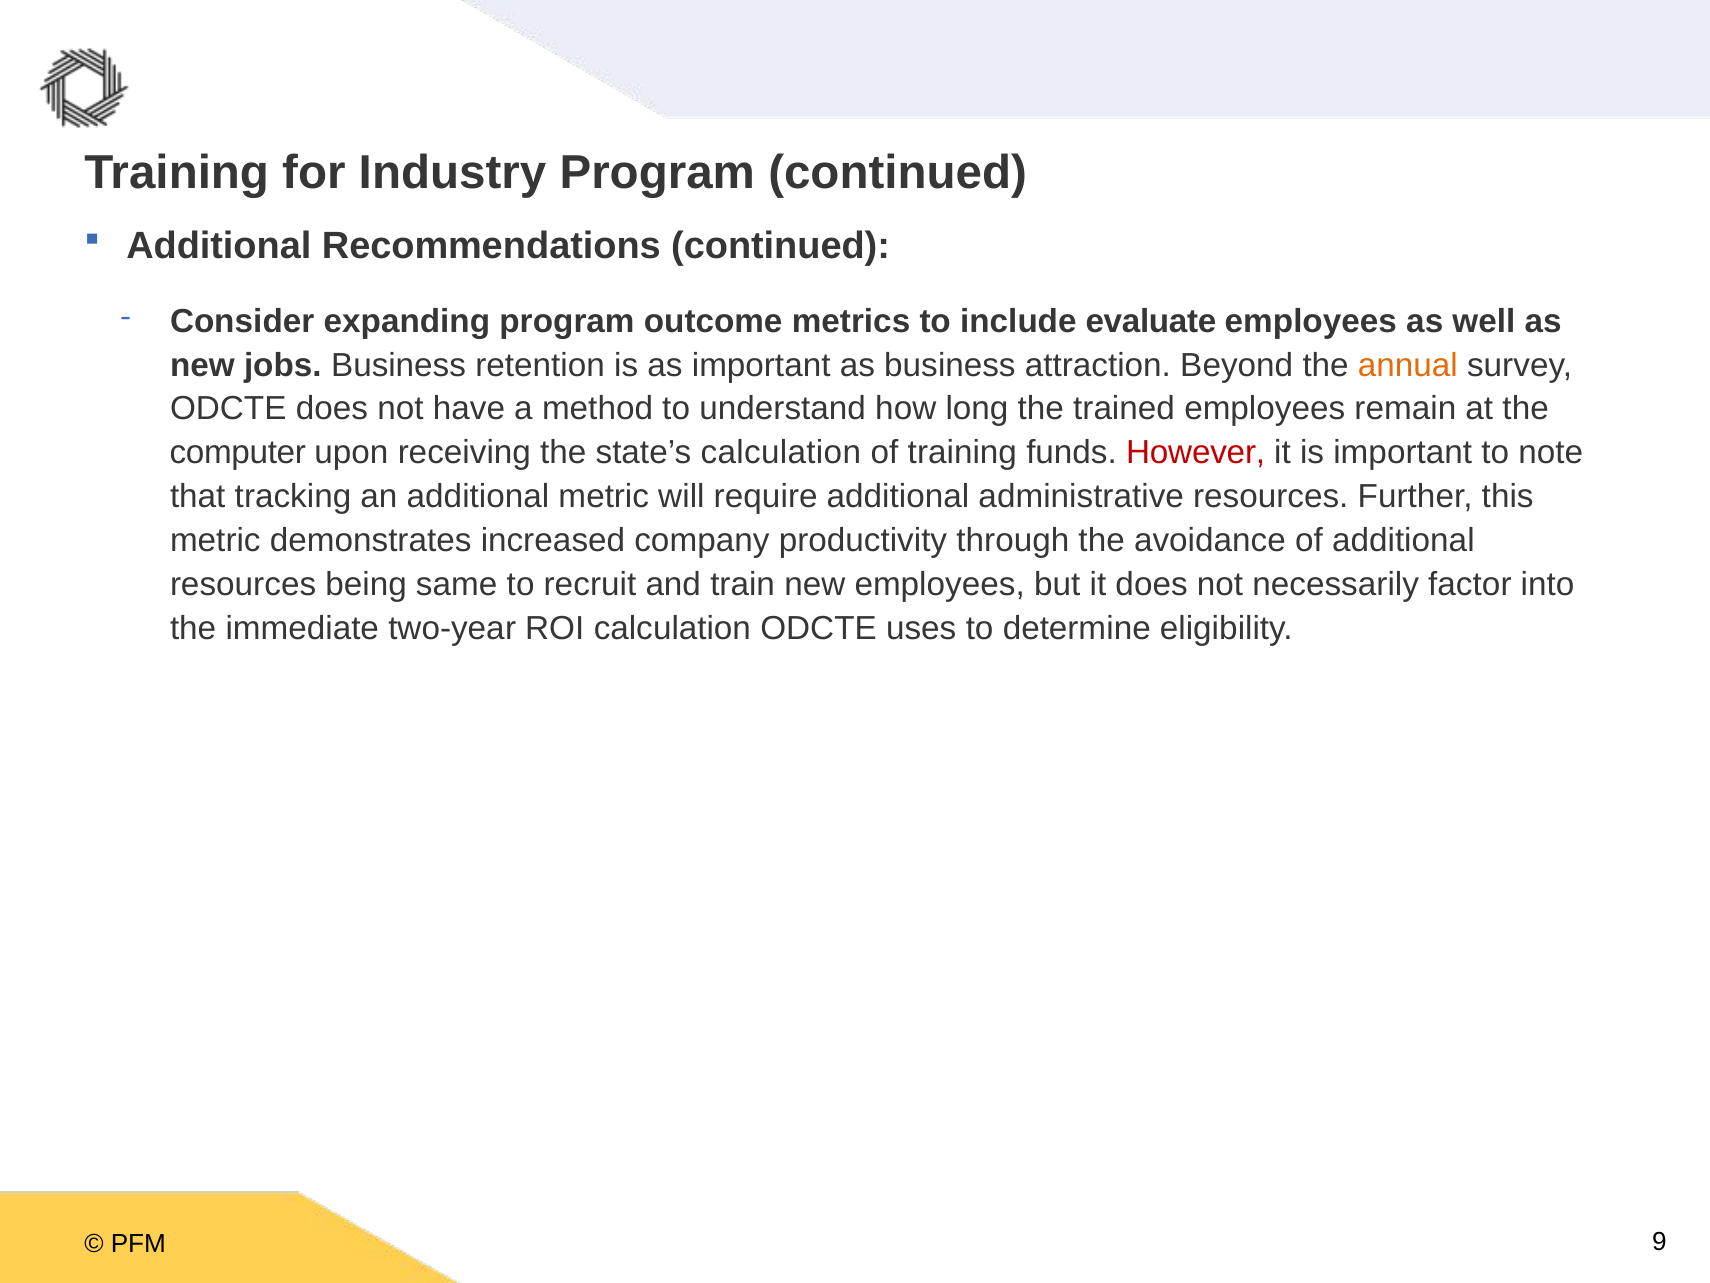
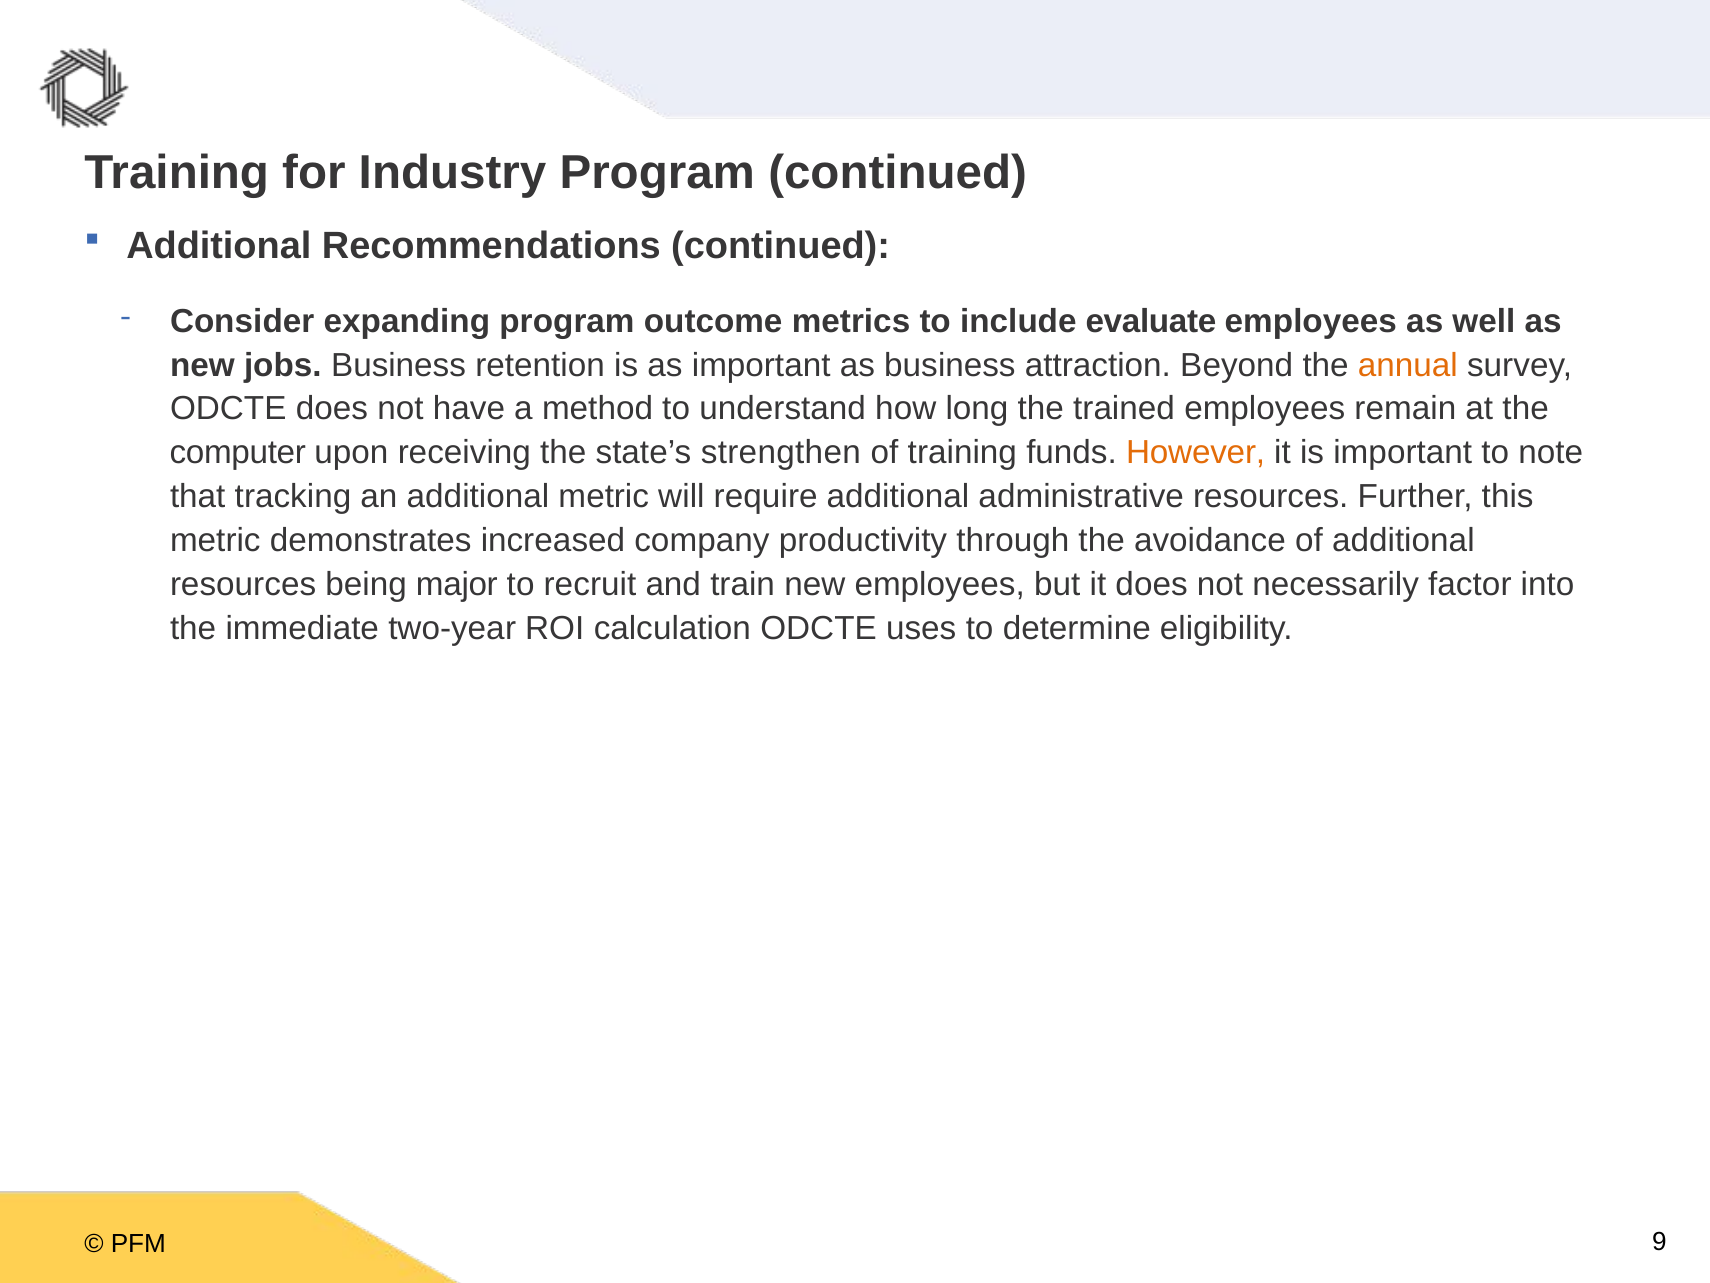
state’s calculation: calculation -> strengthen
However colour: red -> orange
same: same -> major
